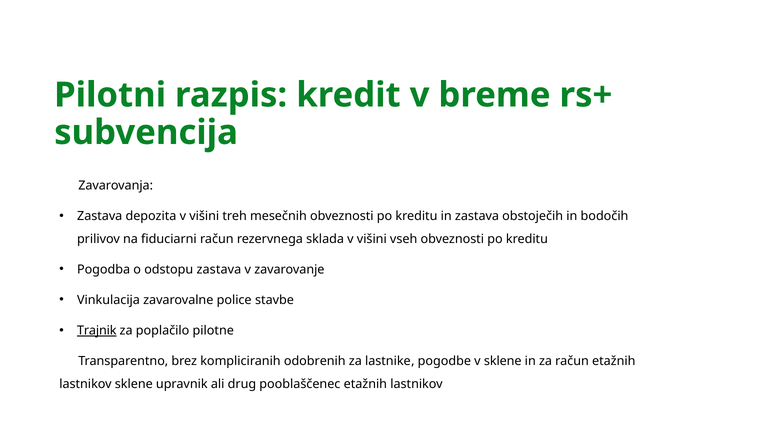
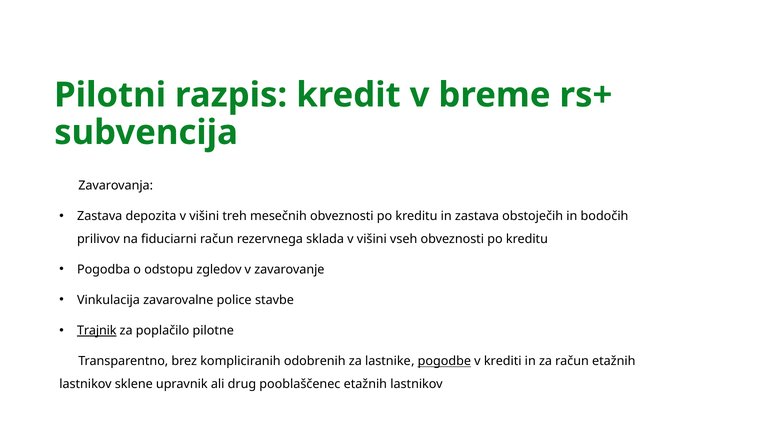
odstopu zastava: zastava -> zgledov
pogodbe underline: none -> present
v sklene: sklene -> krediti
